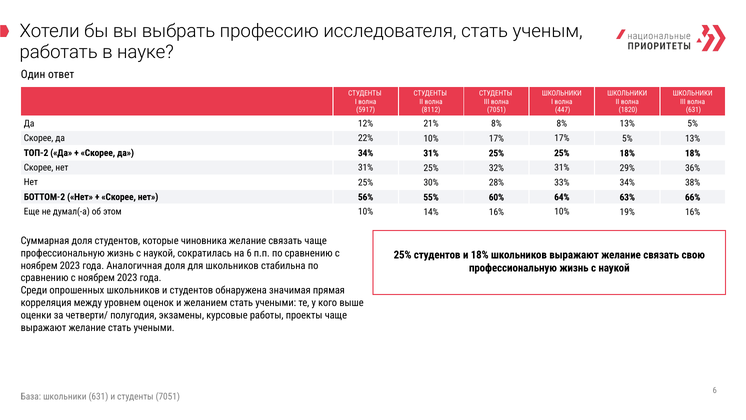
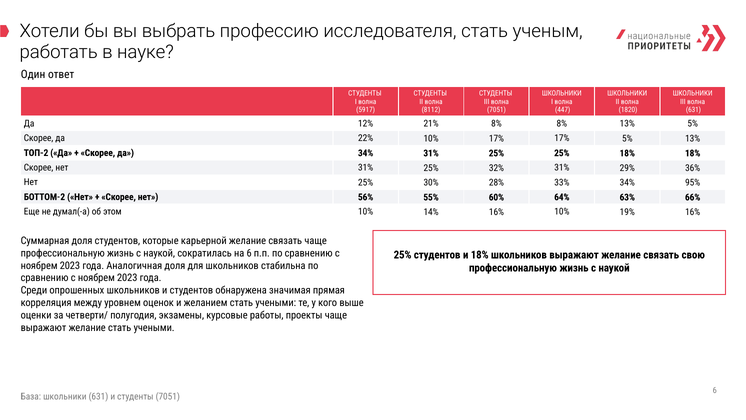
38%: 38% -> 95%
чиновника: чиновника -> карьерной
